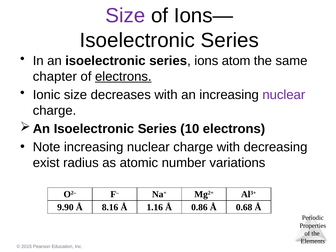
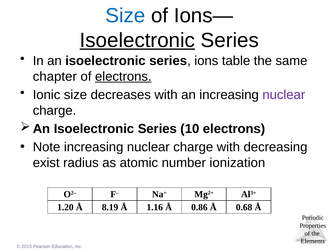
Size at (125, 16) colour: purple -> blue
Isoelectronic at (137, 40) underline: none -> present
atom: atom -> table
variations: variations -> ionization
9.90: 9.90 -> 1.20
8.16: 8.16 -> 8.19
